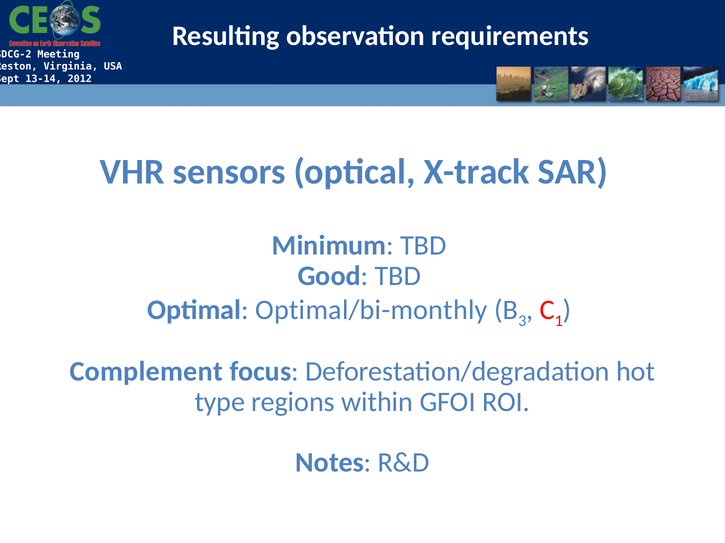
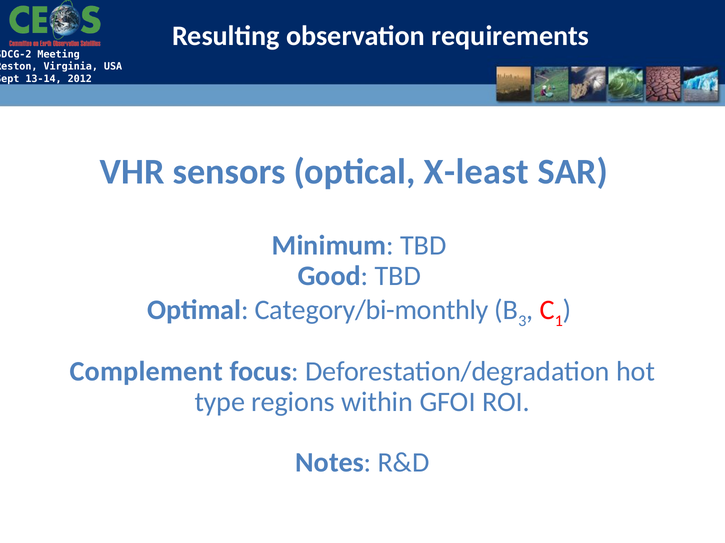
X-track: X-track -> X-least
Optimal/bi-monthly: Optimal/bi-monthly -> Category/bi-monthly
